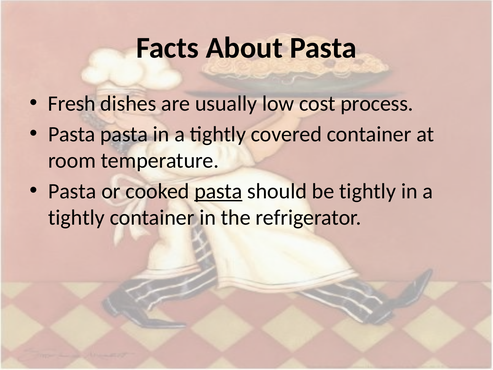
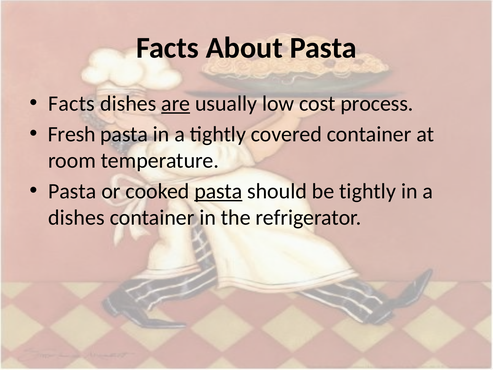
Fresh at (72, 103): Fresh -> Facts
are underline: none -> present
Pasta at (72, 134): Pasta -> Fresh
tightly at (76, 217): tightly -> dishes
